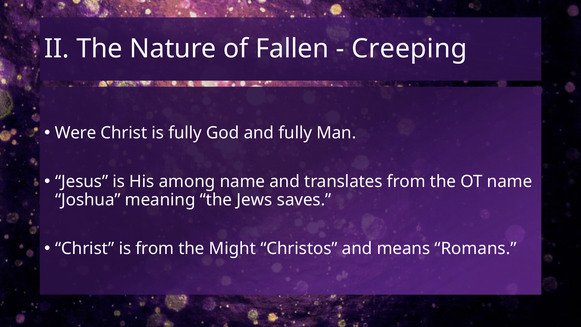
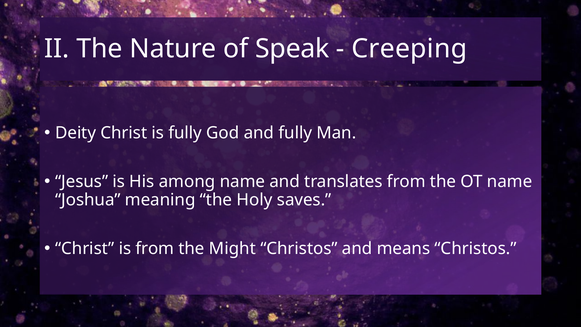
Fallen: Fallen -> Speak
Were: Were -> Deity
Jews: Jews -> Holy
means Romans: Romans -> Christos
